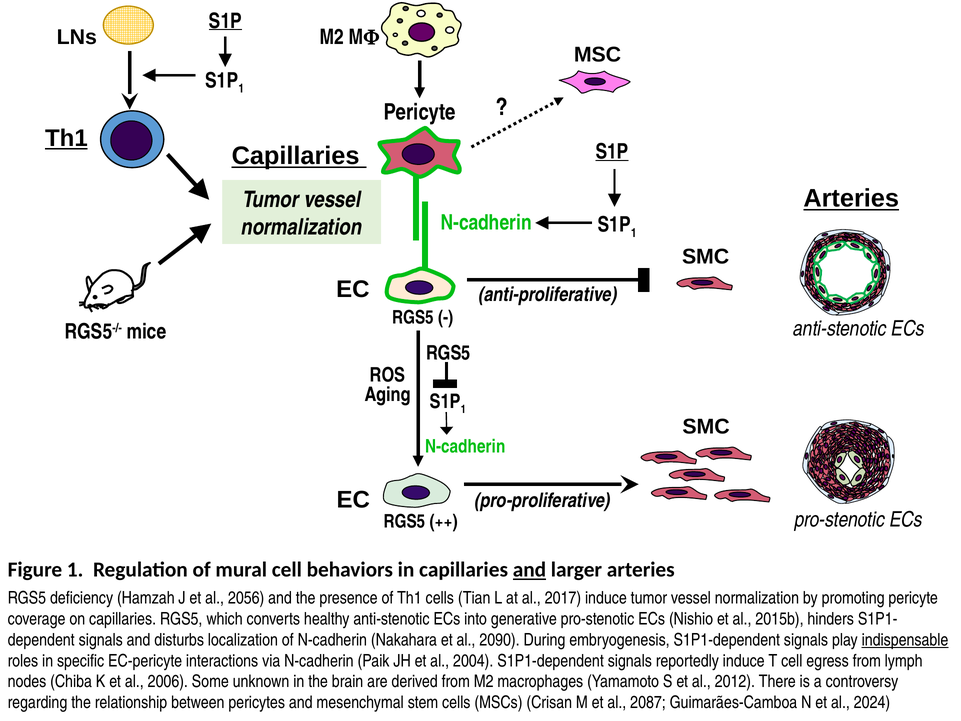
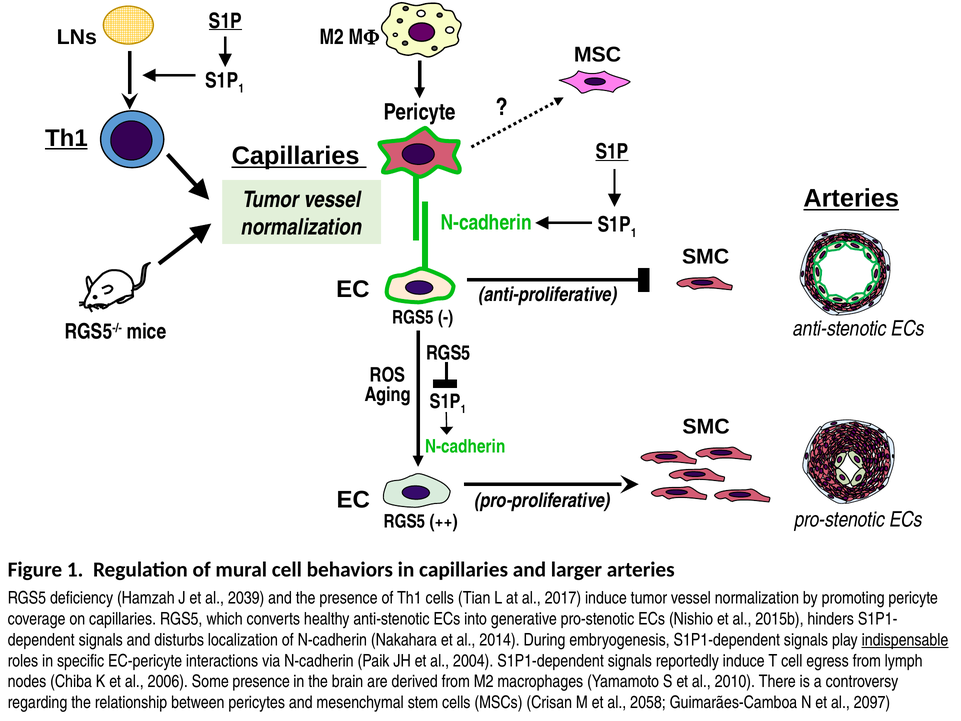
and at (529, 570) underline: present -> none
2056: 2056 -> 2039
2090: 2090 -> 2014
Some unknown: unknown -> presence
2012: 2012 -> 2010
2087: 2087 -> 2058
2024: 2024 -> 2097
